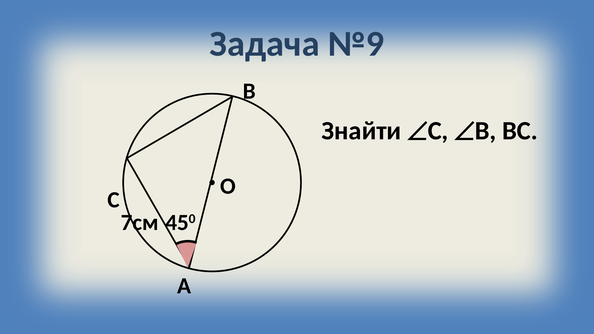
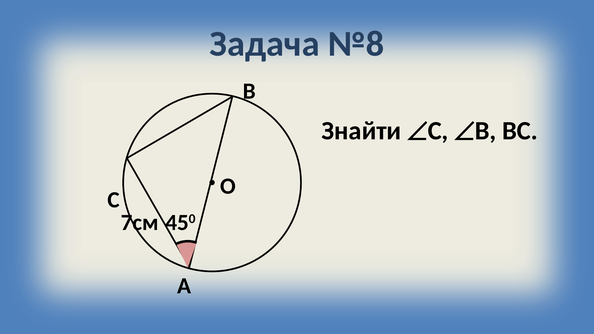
№9: №9 -> №8
